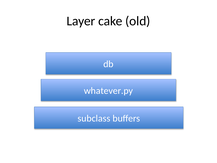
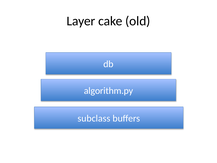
whatever.py: whatever.py -> algorithm.py
